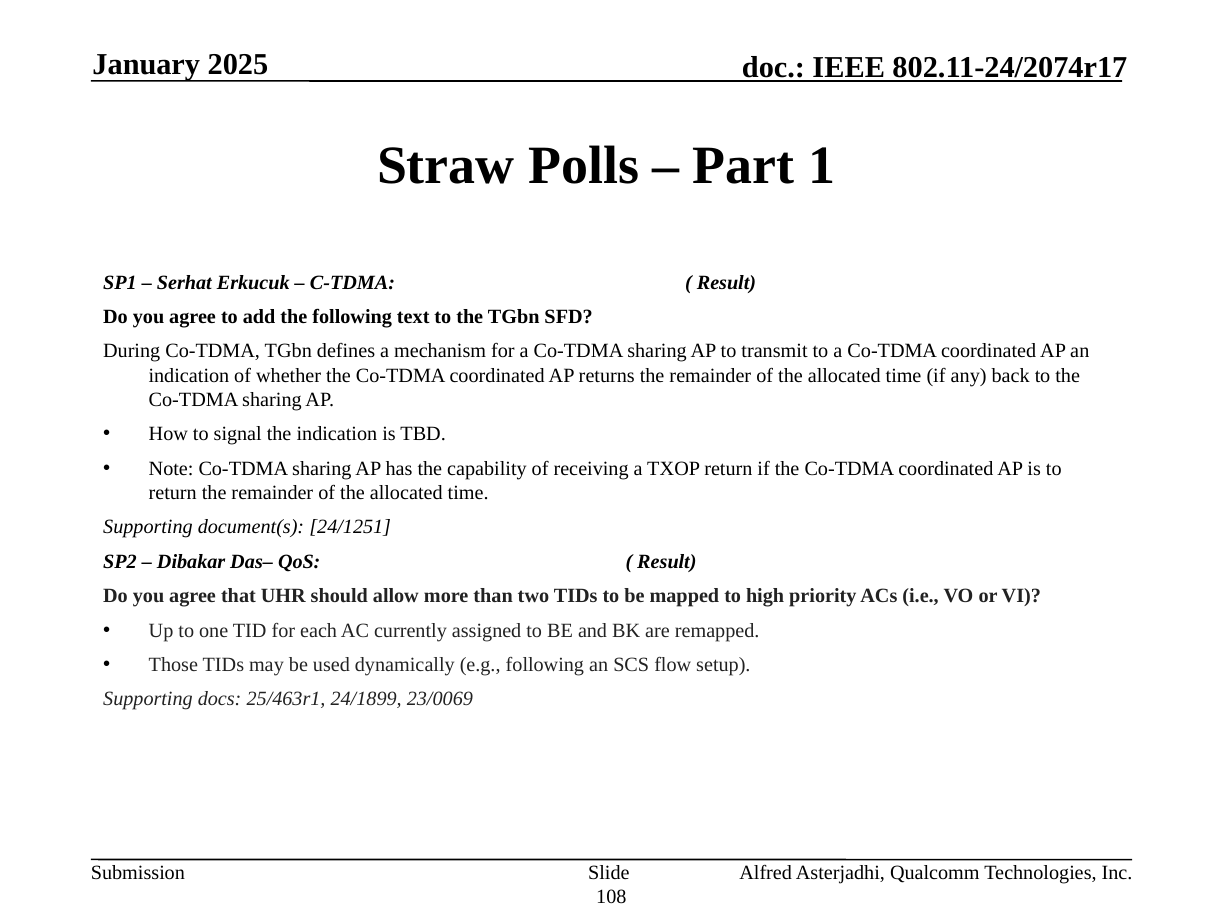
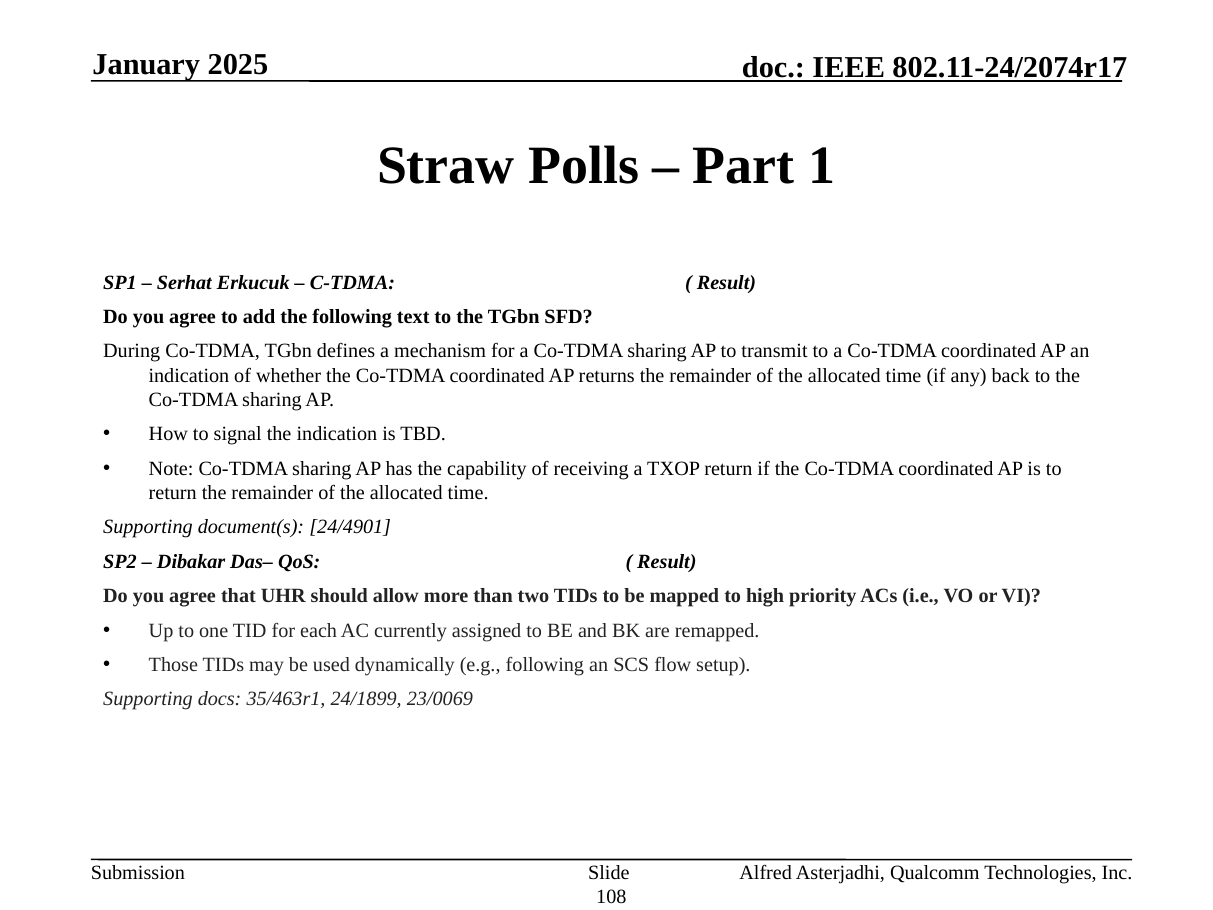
24/1251: 24/1251 -> 24/4901
25/463r1: 25/463r1 -> 35/463r1
